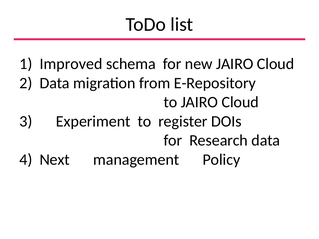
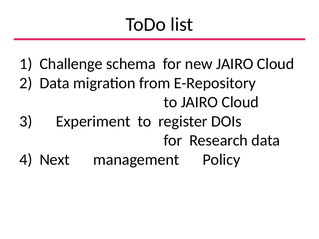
Improved: Improved -> Challenge
